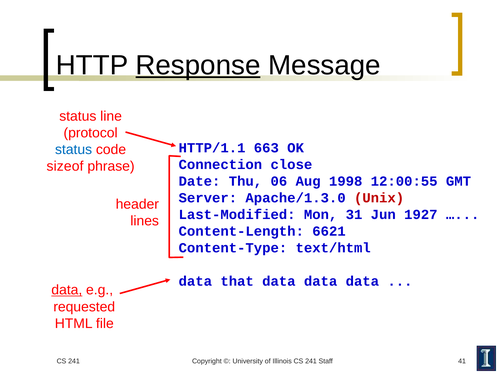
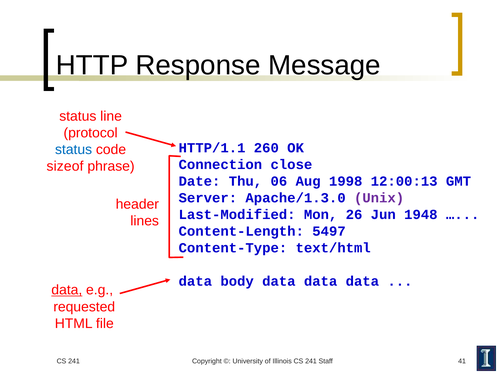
Response underline: present -> none
663: 663 -> 260
12:00:55: 12:00:55 -> 12:00:13
Unix colour: red -> purple
31: 31 -> 26
1927: 1927 -> 1948
6621: 6621 -> 5497
that: that -> body
